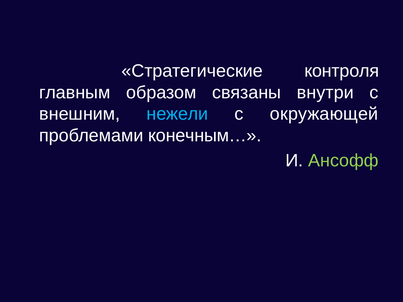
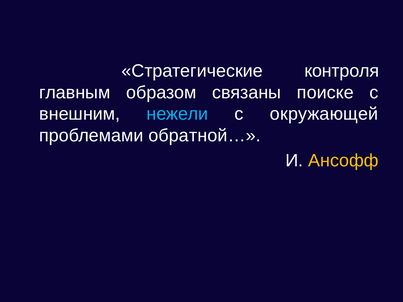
внутри: внутри -> поиске
конечным…: конечным… -> обратной…
Ансофф colour: light green -> yellow
